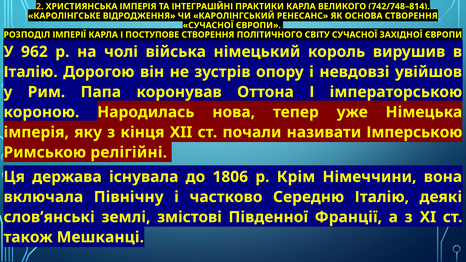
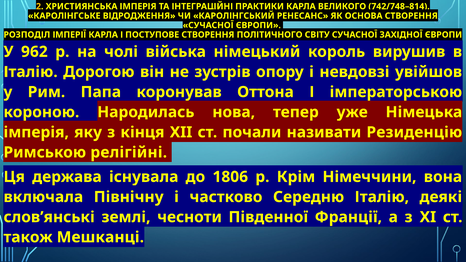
Імперською: Імперською -> Резиденцію
змістові: змістові -> чесноти
